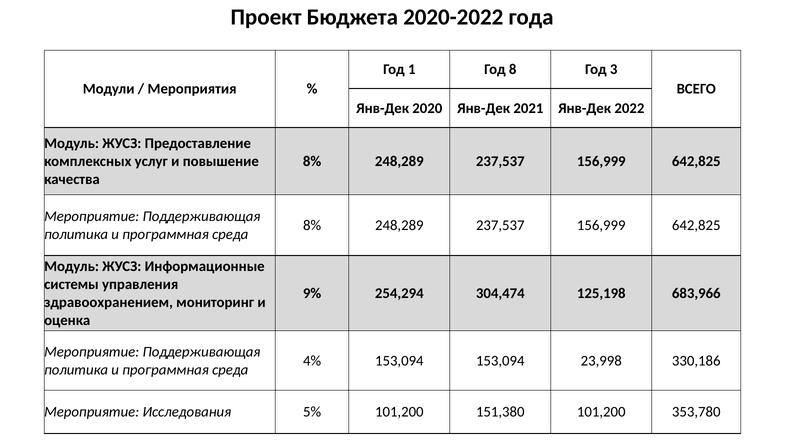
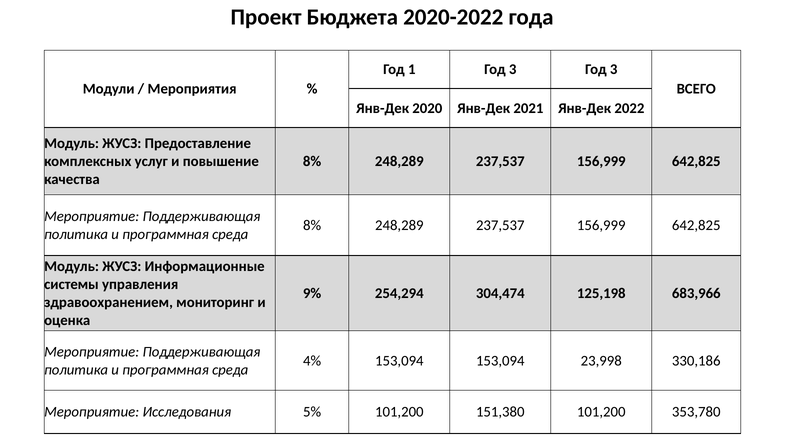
1 Год 8: 8 -> 3
